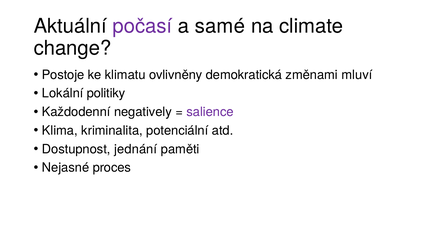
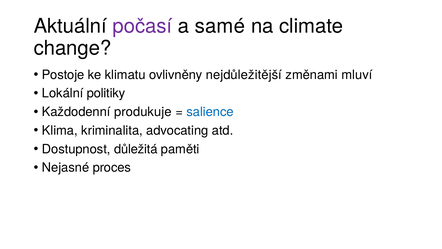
demokratická: demokratická -> nejdůležitější
negatively: negatively -> produkuje
salience colour: purple -> blue
potenciální: potenciální -> advocating
jednání: jednání -> důležitá
